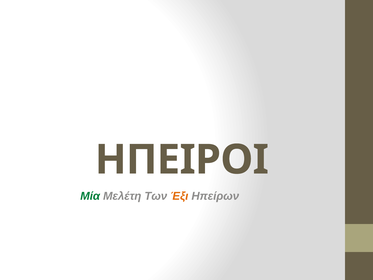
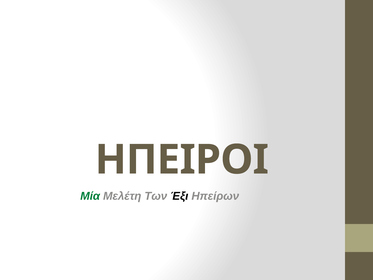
Έξι colour: orange -> black
